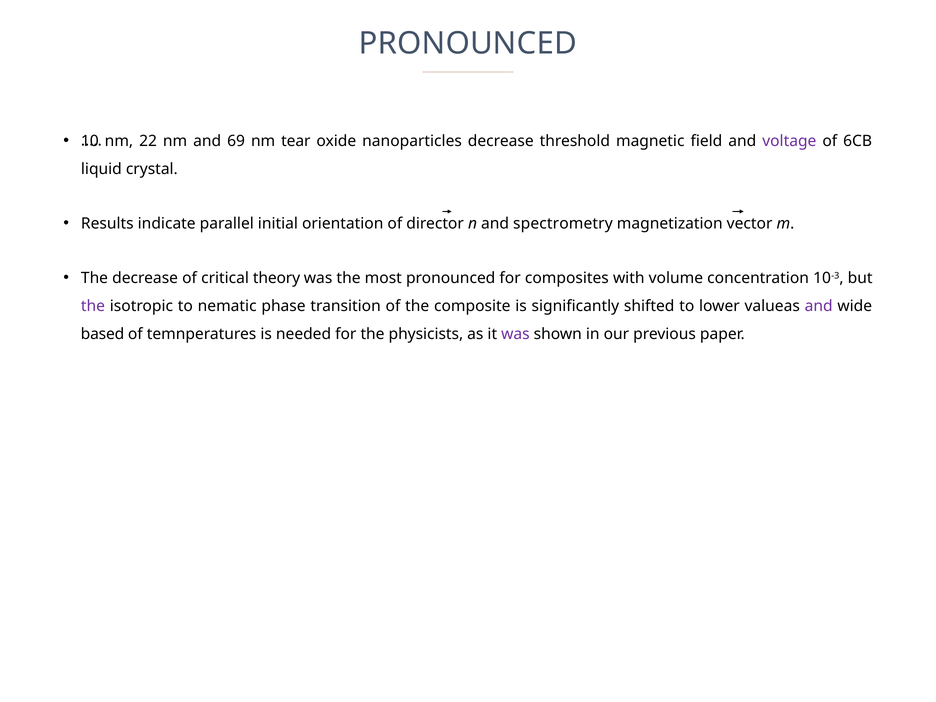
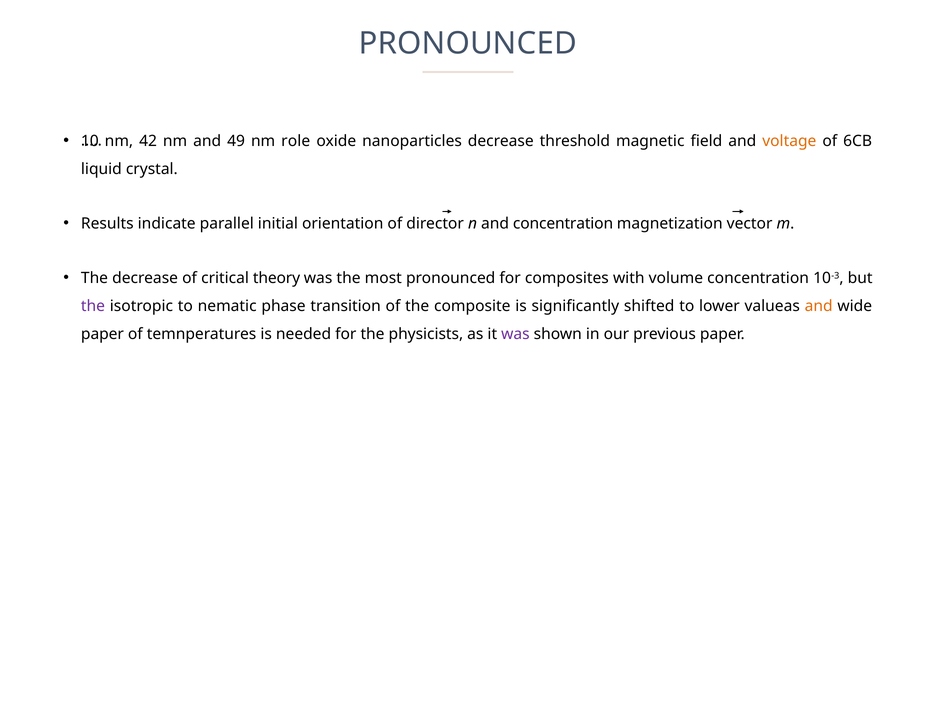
22: 22 -> 42
69: 69 -> 49
tear: tear -> role
voltage colour: purple -> orange
and spectrometry: spectrometry -> concentration
and at (819, 306) colour: purple -> orange
based at (102, 334): based -> paper
